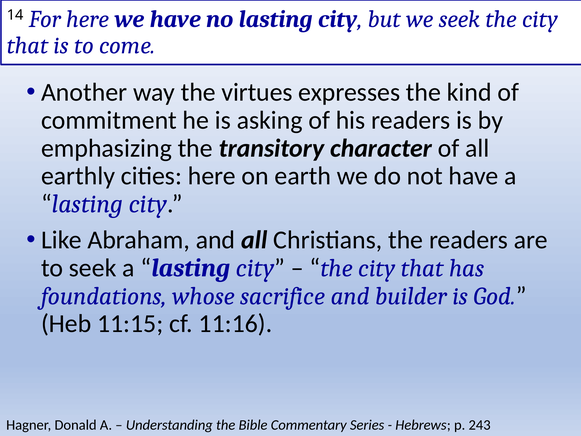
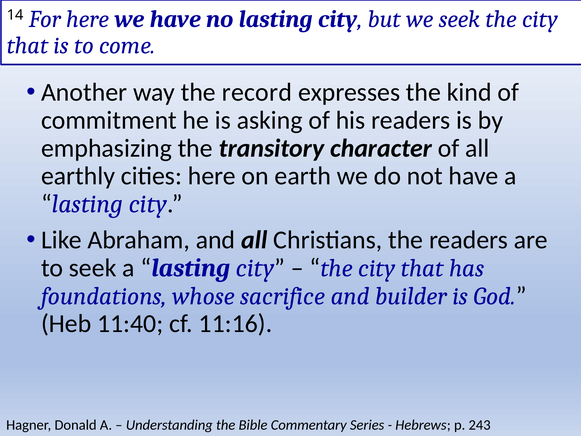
virtues: virtues -> record
11:15: 11:15 -> 11:40
